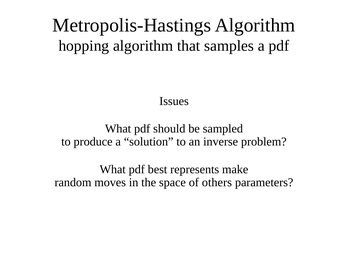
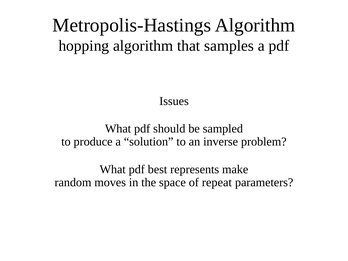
others: others -> repeat
